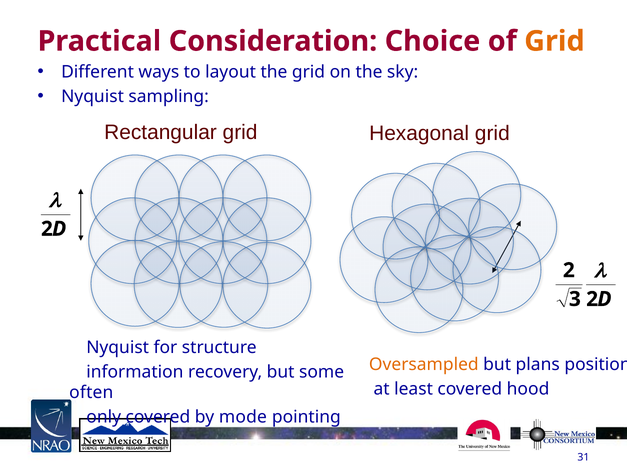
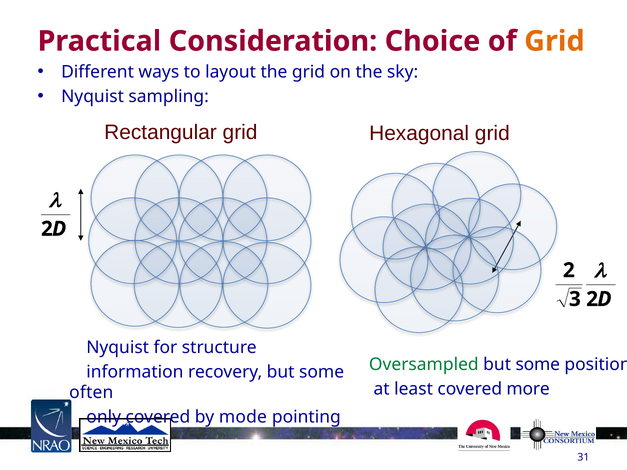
Oversampled colour: orange -> green
plans at (538, 365): plans -> some
hood: hood -> more
